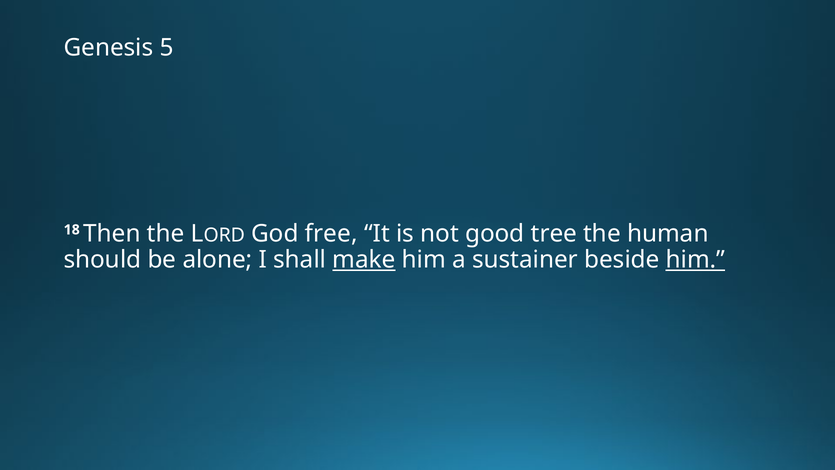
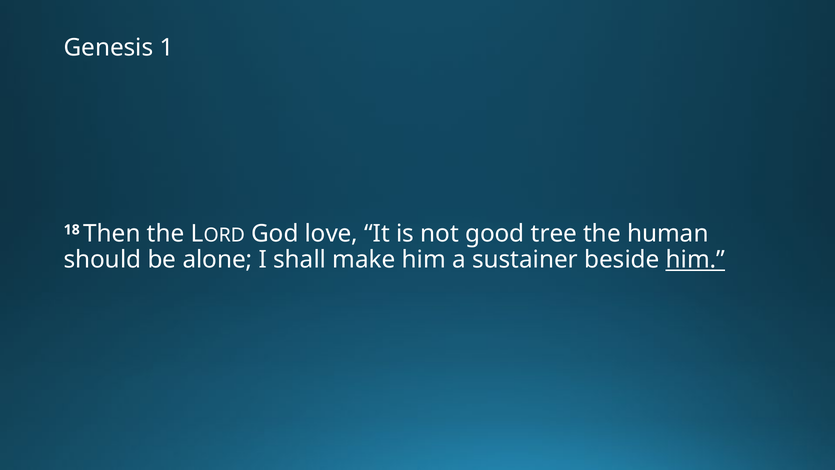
5: 5 -> 1
free: free -> love
make underline: present -> none
